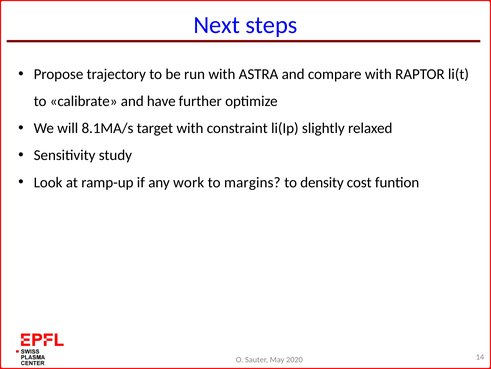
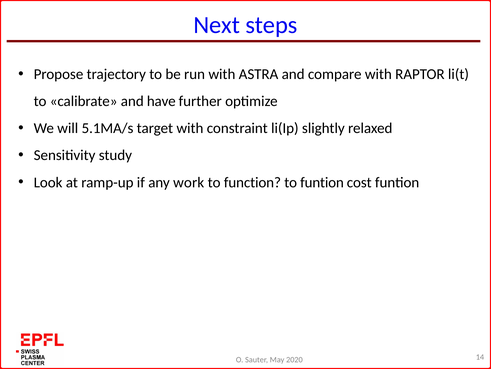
8.1MA/s: 8.1MA/s -> 5.1MA/s
margins: margins -> function
to density: density -> funtion
